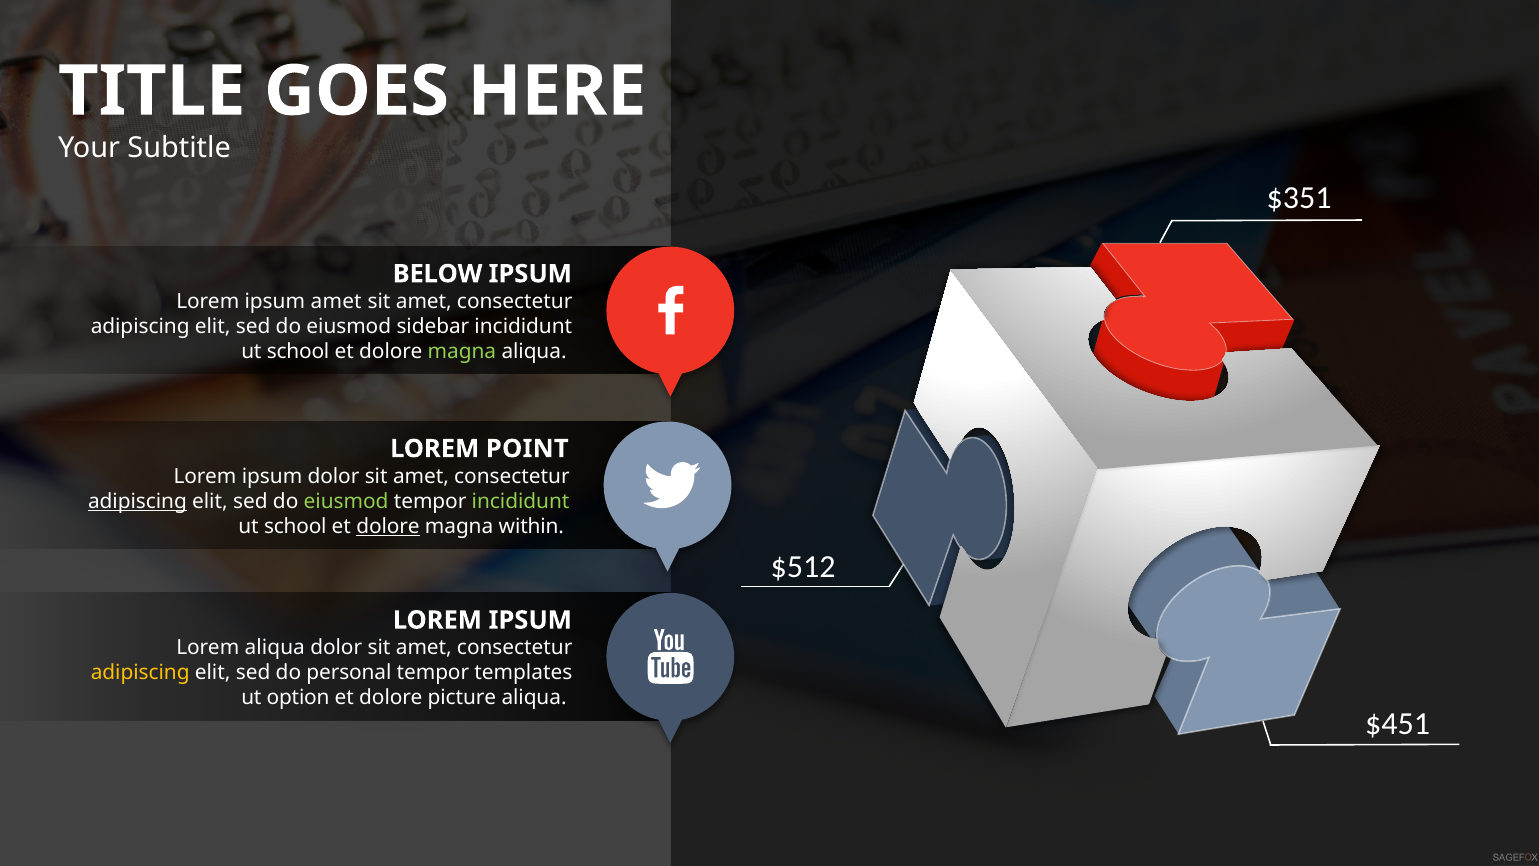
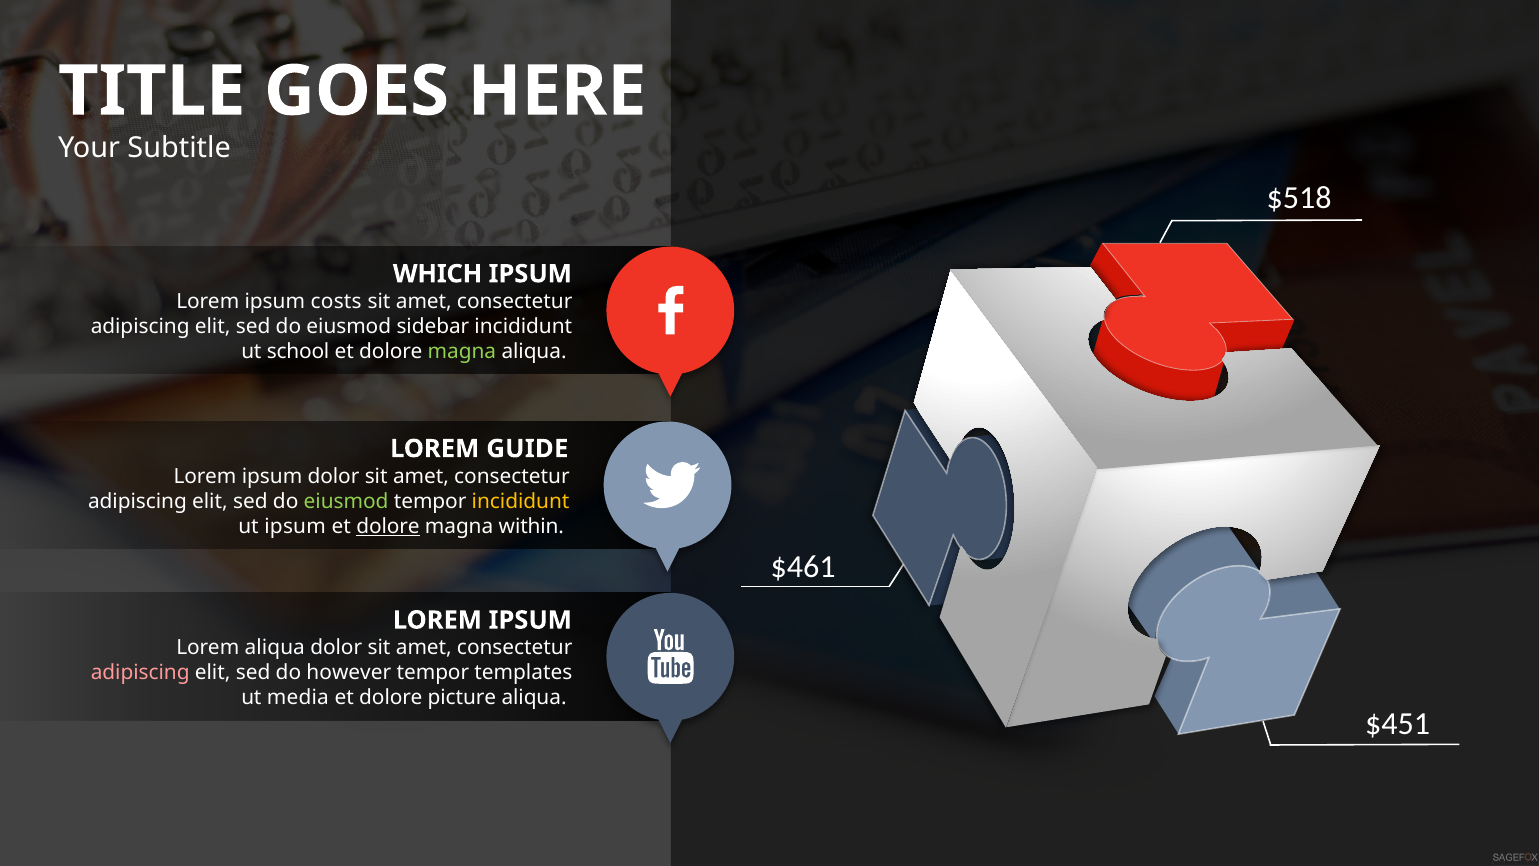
$351: $351 -> $518
BELOW: BELOW -> WHICH
ipsum amet: amet -> costs
POINT: POINT -> GUIDE
adipiscing at (137, 501) underline: present -> none
incididunt at (521, 501) colour: light green -> yellow
school at (295, 526): school -> ipsum
$512: $512 -> $461
adipiscing at (140, 673) colour: yellow -> pink
personal: personal -> however
option: option -> media
